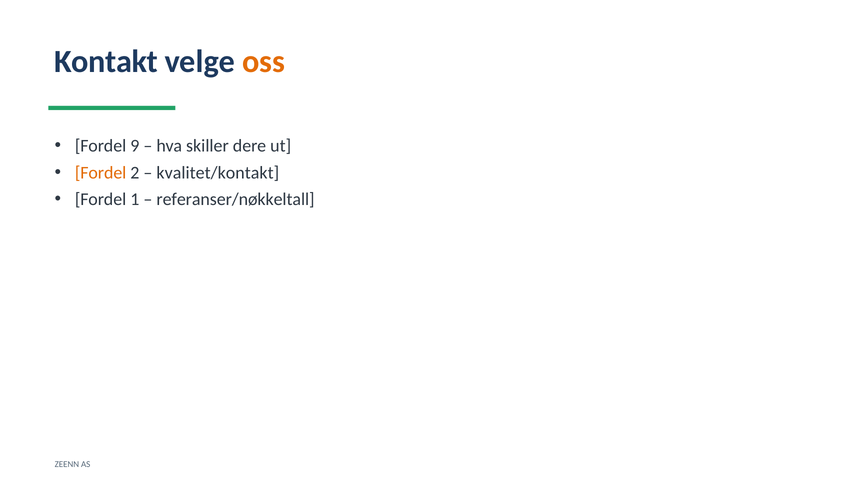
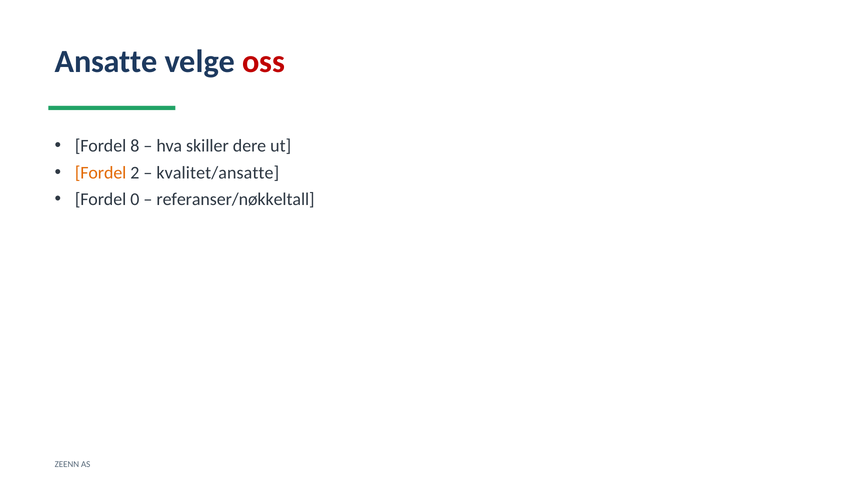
Kontakt: Kontakt -> Ansatte
oss colour: orange -> red
9: 9 -> 8
kvalitet/kontakt: kvalitet/kontakt -> kvalitet/ansatte
1: 1 -> 0
